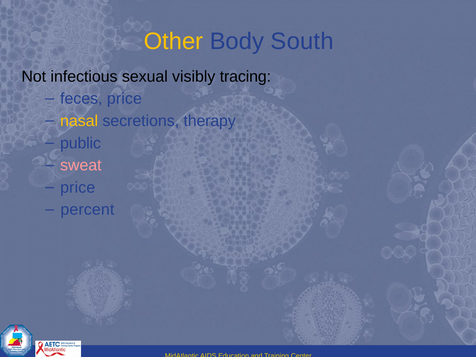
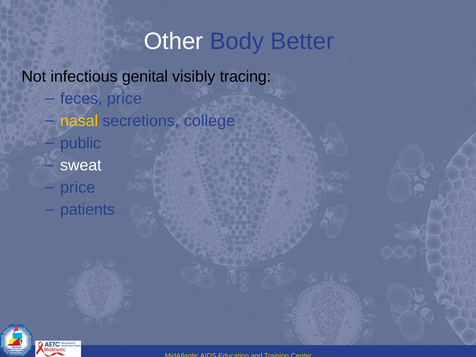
Other colour: yellow -> white
South: South -> Better
sexual: sexual -> genital
therapy: therapy -> college
sweat colour: pink -> white
percent: percent -> patients
